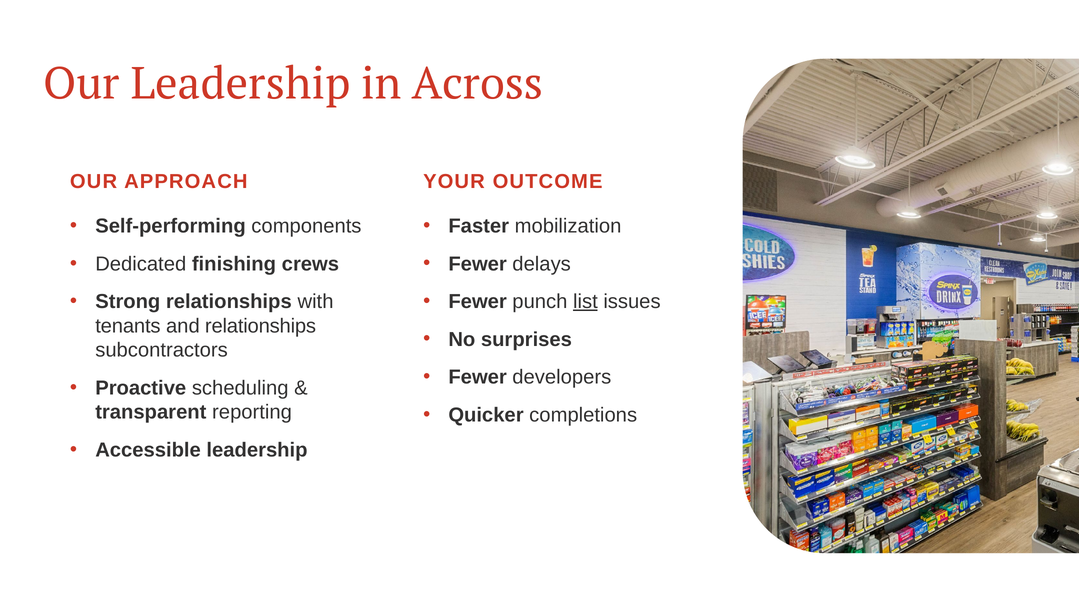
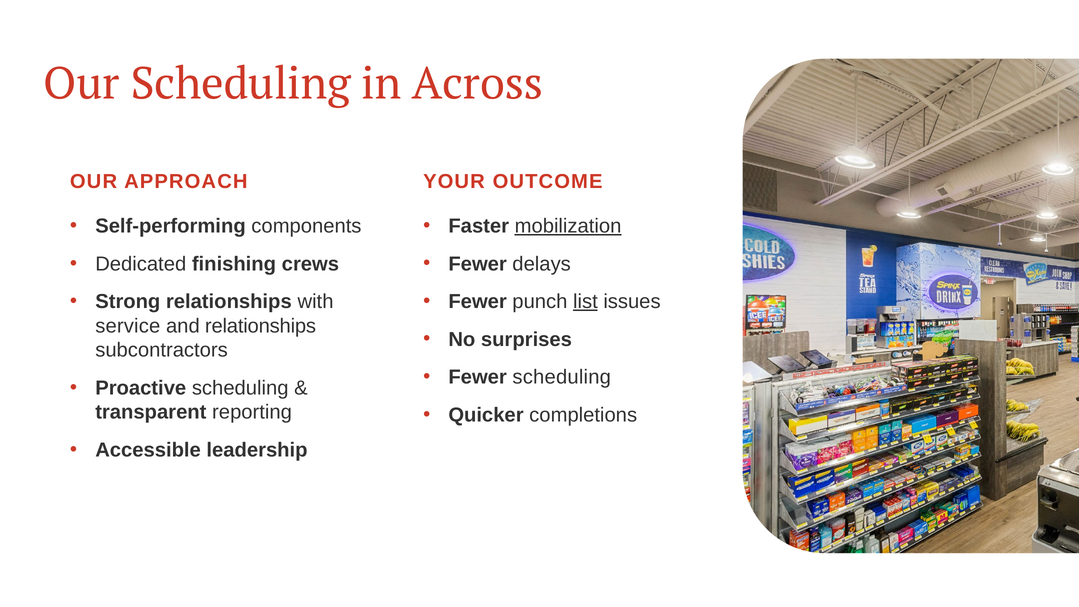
Our Leadership: Leadership -> Scheduling
mobilization underline: none -> present
tenants: tenants -> service
Fewer developers: developers -> scheduling
